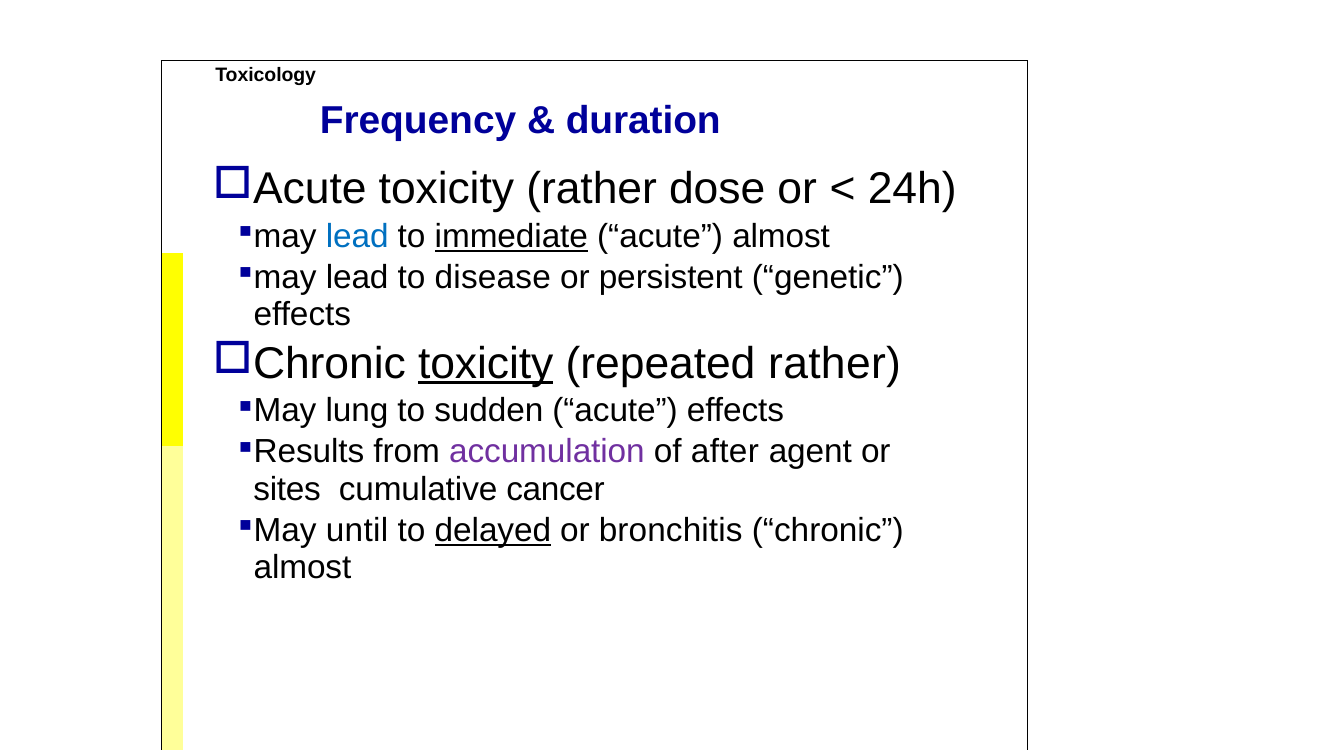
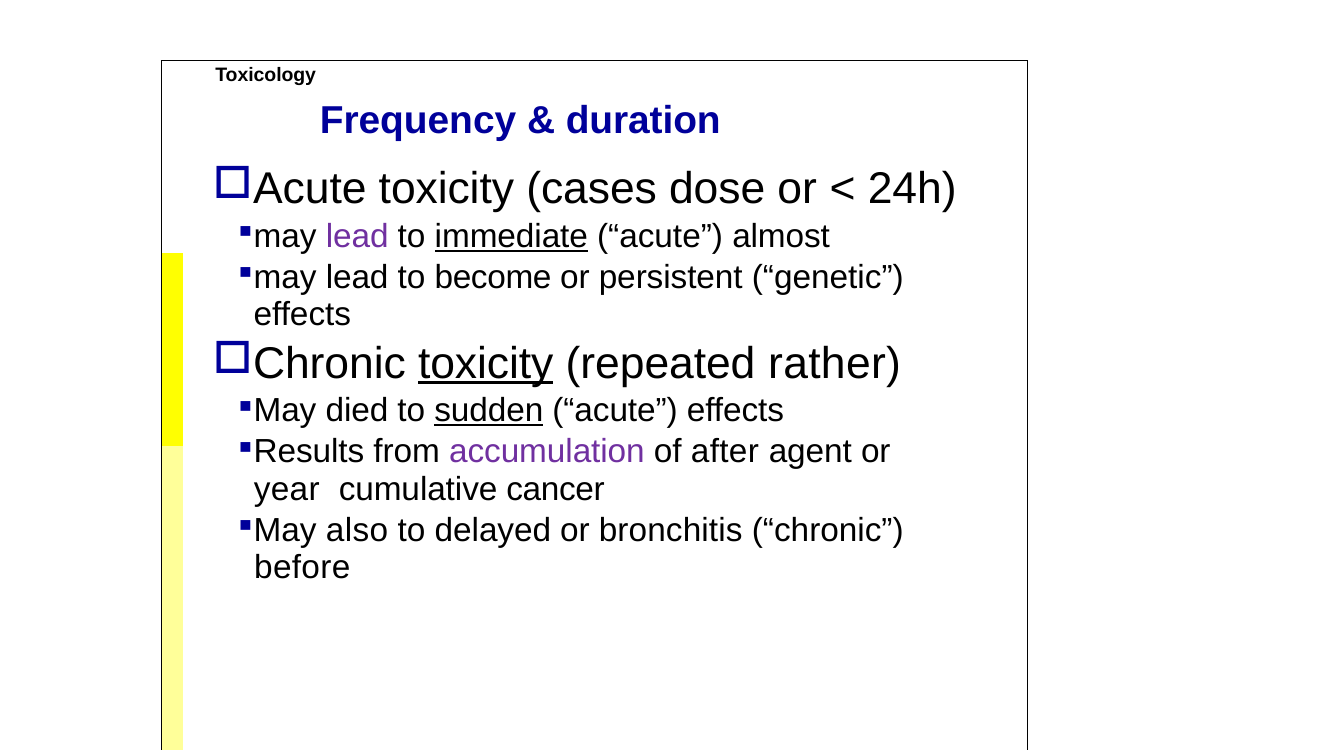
toxicity rather: rather -> cases
lead at (357, 236) colour: blue -> purple
disease: disease -> become
lung: lung -> died
sudden underline: none -> present
sites: sites -> year
until: until -> also
delayed underline: present -> none
almost at (302, 568): almost -> before
